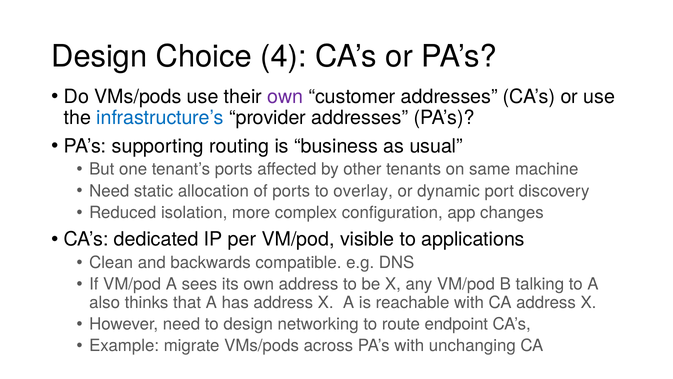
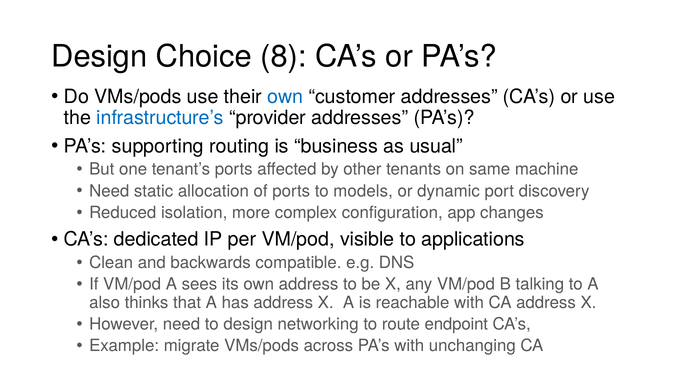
4: 4 -> 8
own at (285, 97) colour: purple -> blue
overlay: overlay -> models
